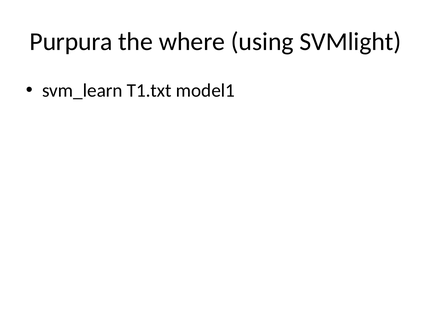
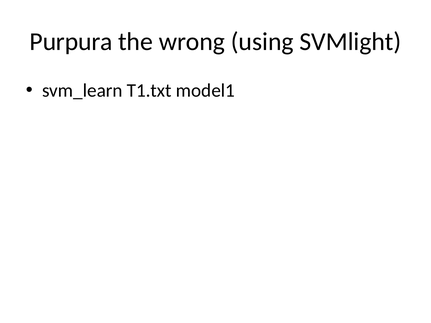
where: where -> wrong
